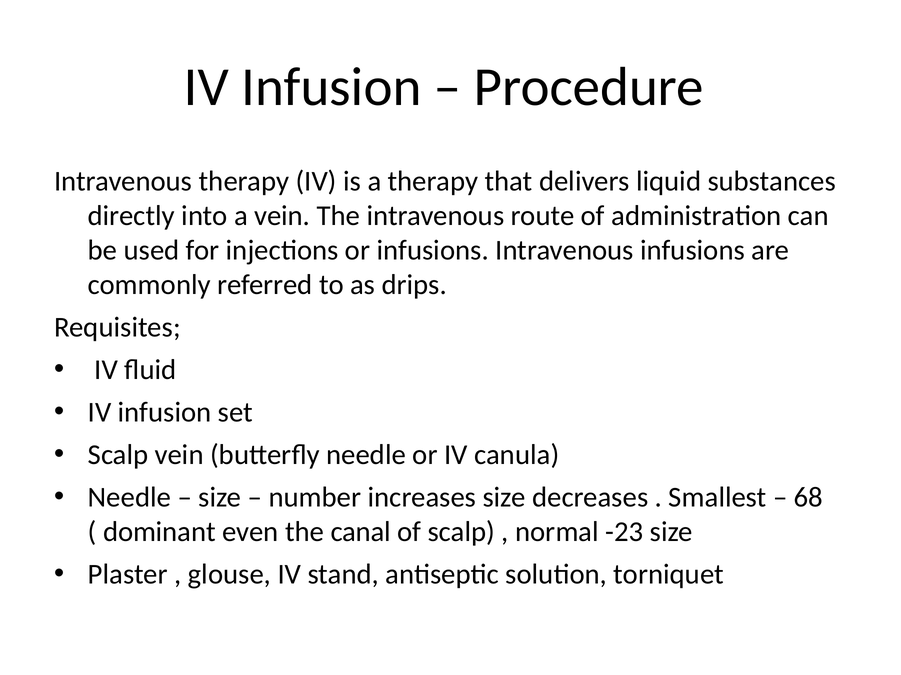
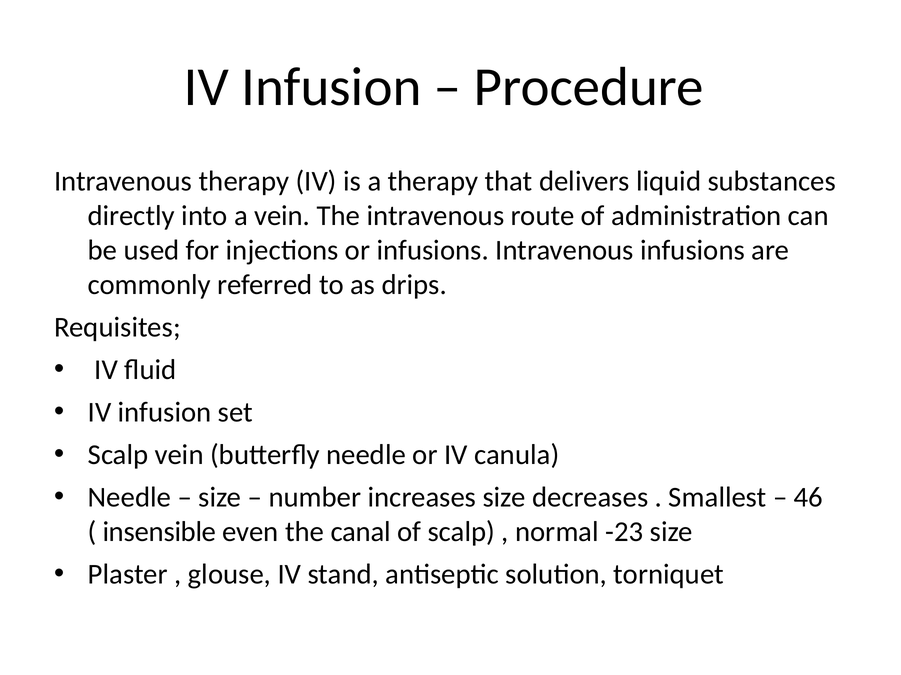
68: 68 -> 46
dominant: dominant -> insensible
